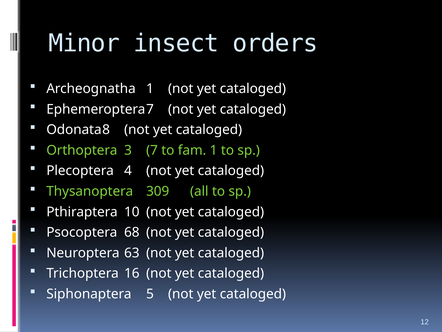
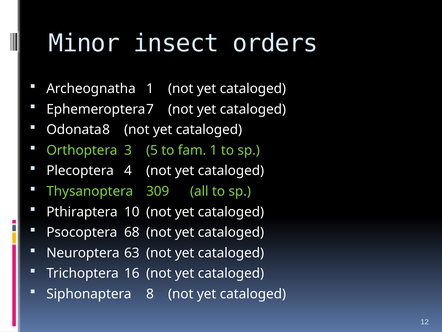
7: 7 -> 5
5: 5 -> 8
